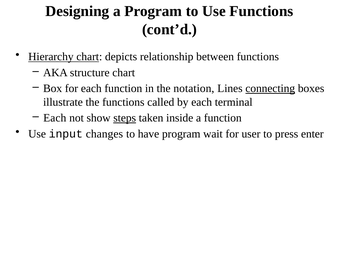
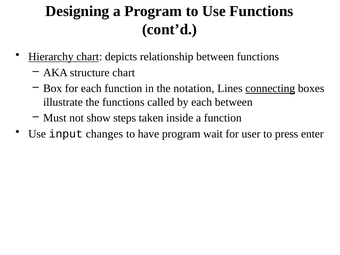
each terminal: terminal -> between
Each at (55, 118): Each -> Must
steps underline: present -> none
